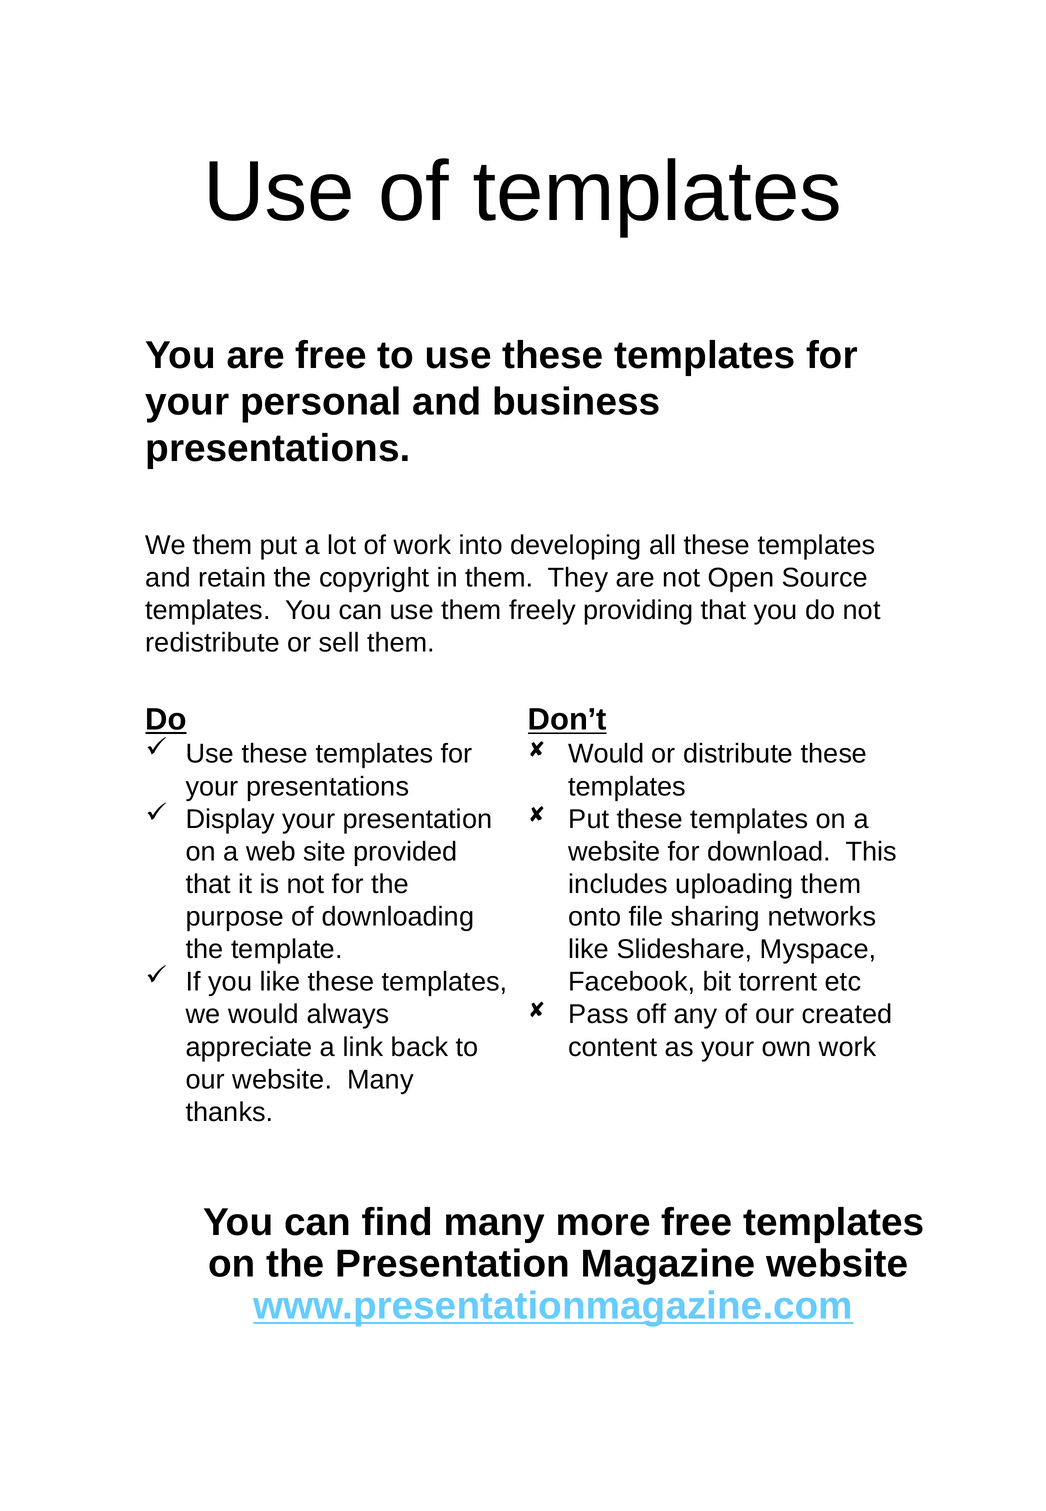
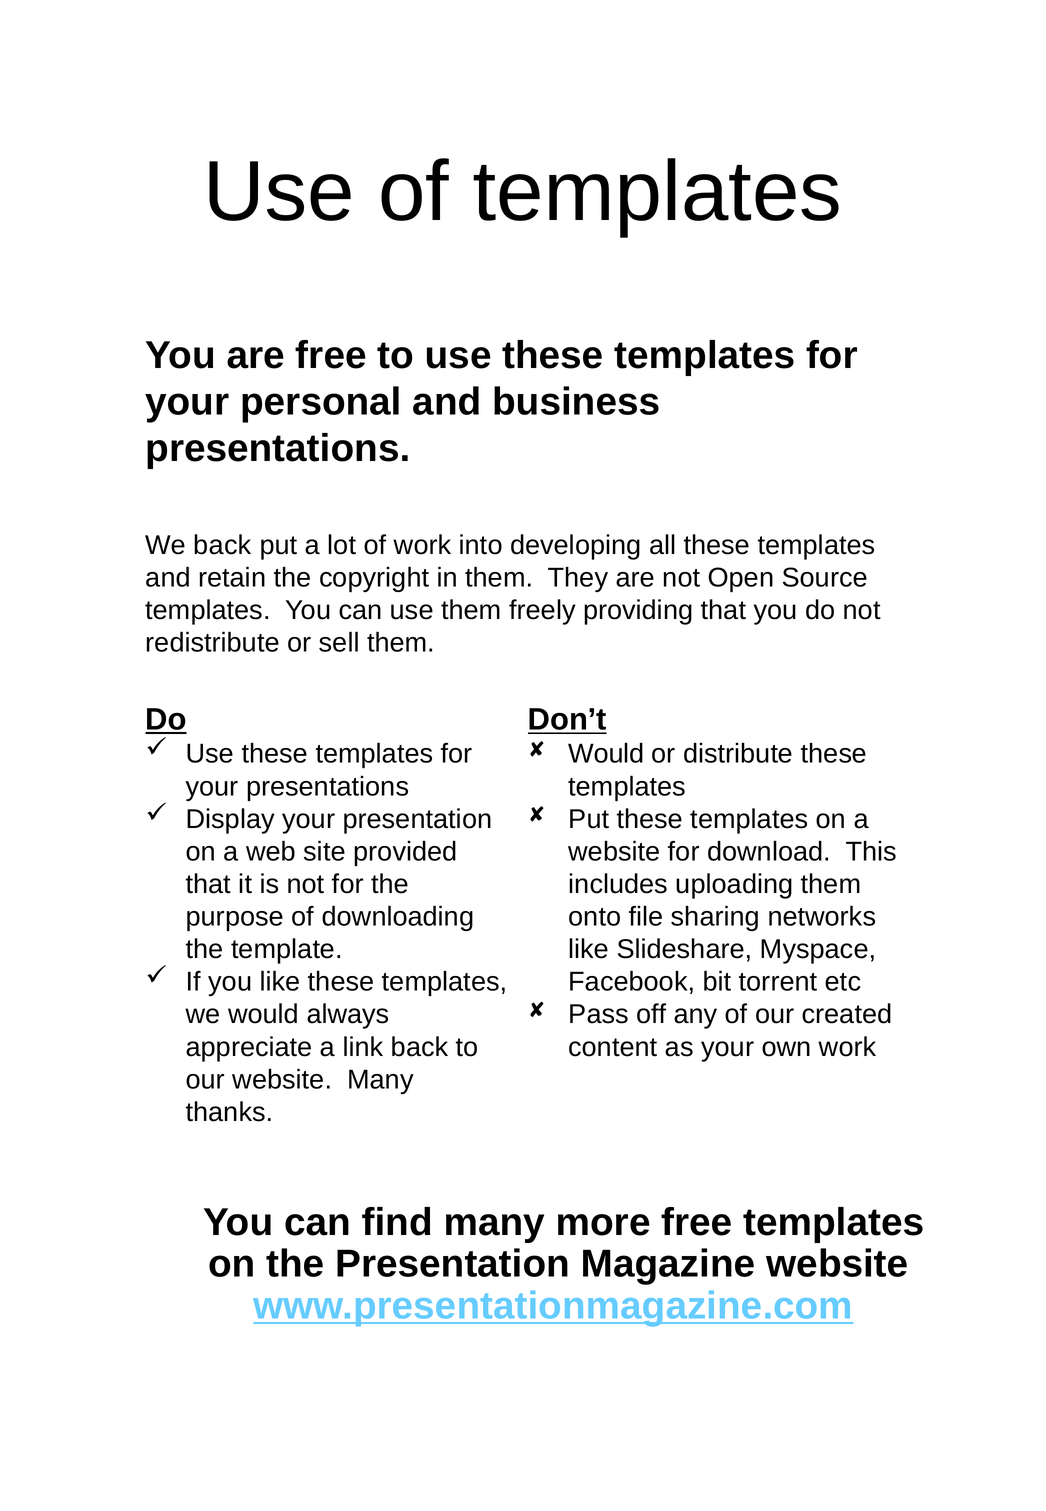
We them: them -> back
